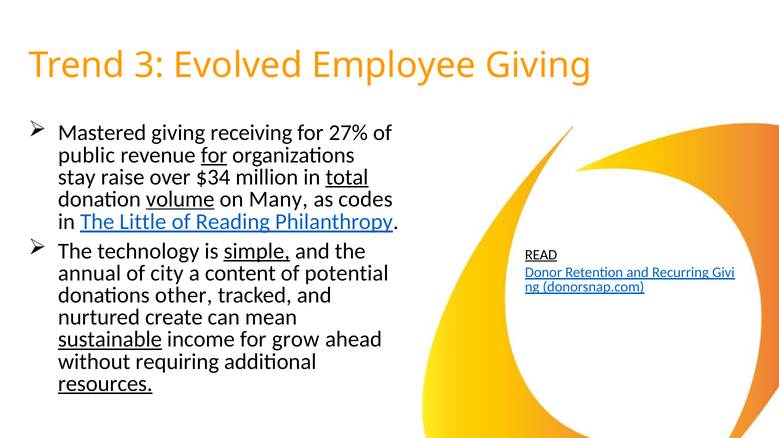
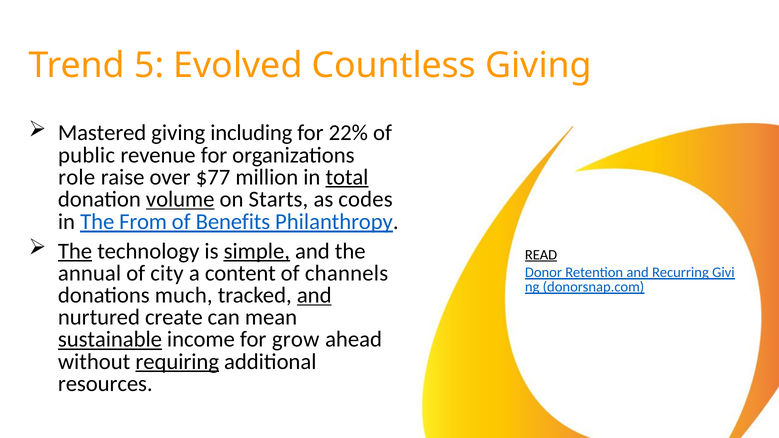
3: 3 -> 5
Employee: Employee -> Countless
receiving: receiving -> including
27%: 27% -> 22%
for at (214, 155) underline: present -> none
stay: stay -> role
$34: $34 -> $77
Many: Many -> Starts
Little: Little -> From
Reading: Reading -> Benefits
The at (75, 251) underline: none -> present
potential: potential -> channels
other: other -> much
and at (314, 295) underline: none -> present
requiring underline: none -> present
resources underline: present -> none
